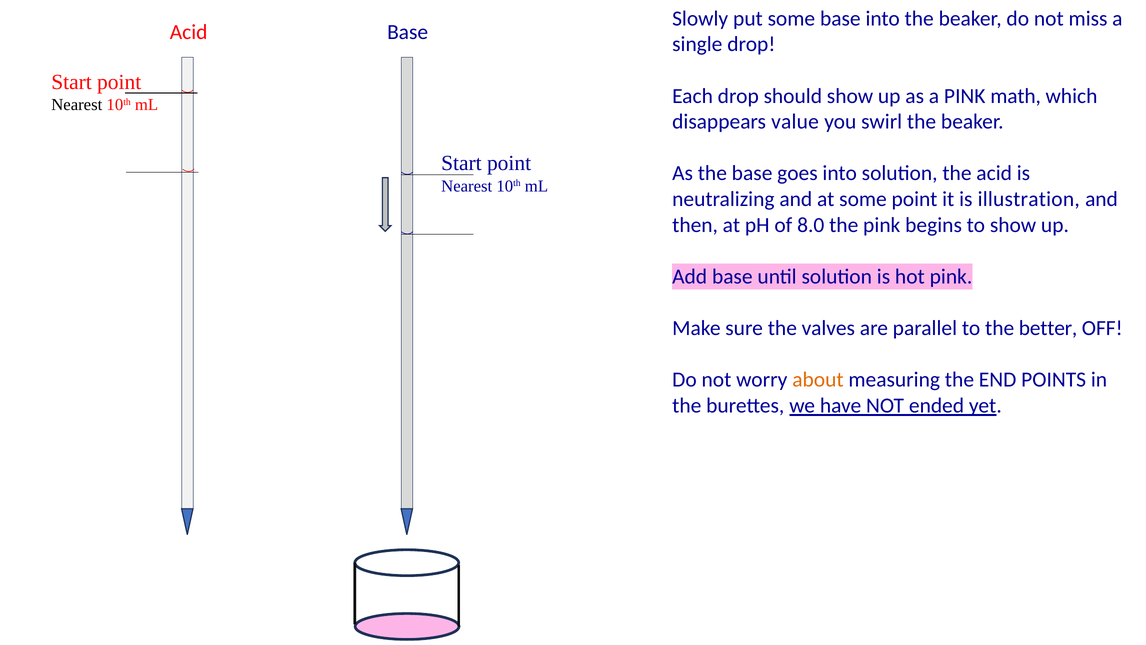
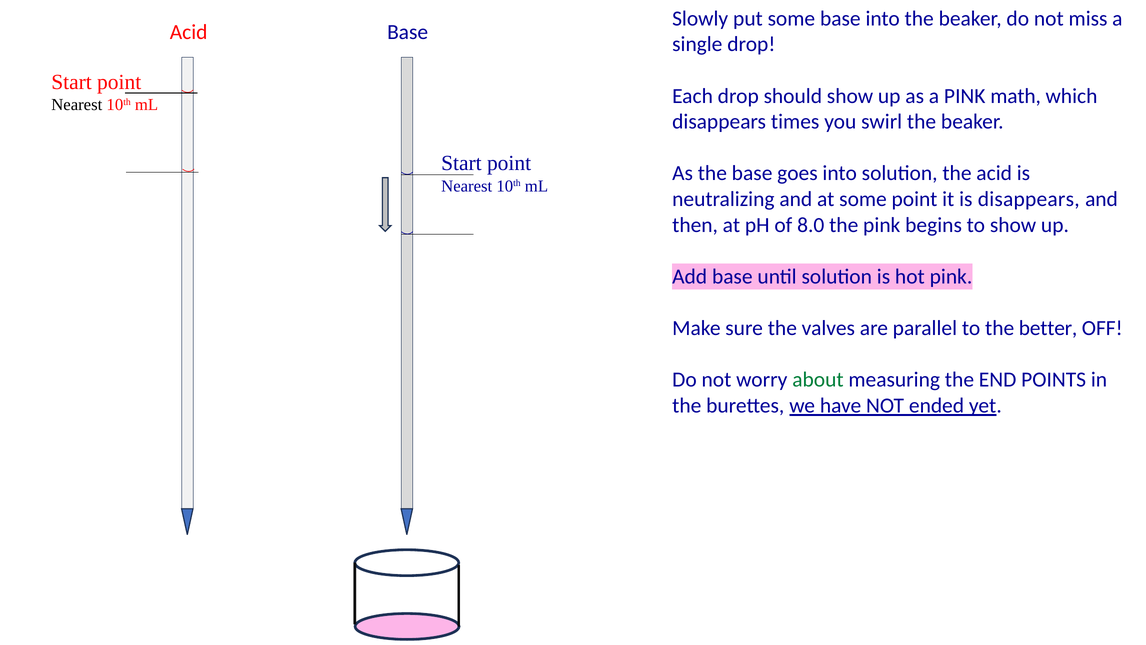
value: value -> times
is illustration: illustration -> disappears
about colour: orange -> green
